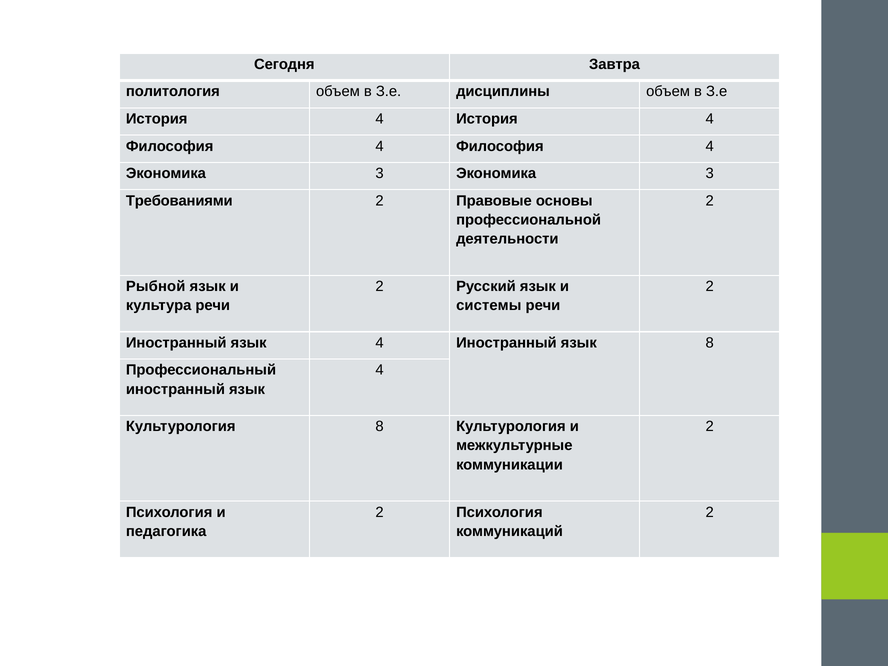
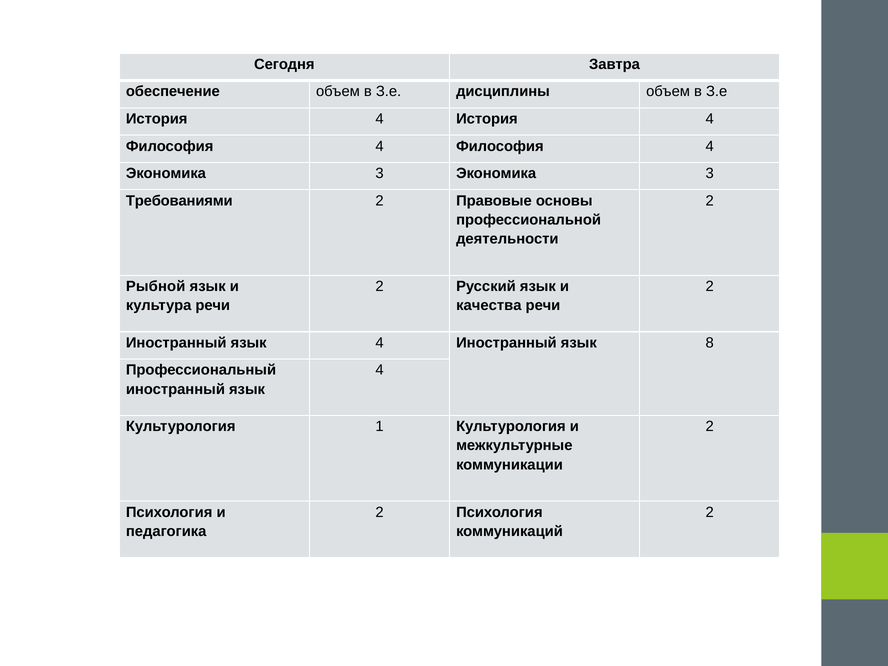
политология: политология -> обеспечение
системы: системы -> качества
Культурология 8: 8 -> 1
